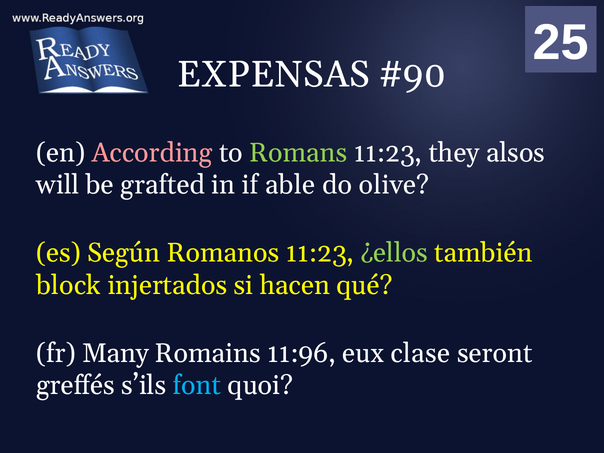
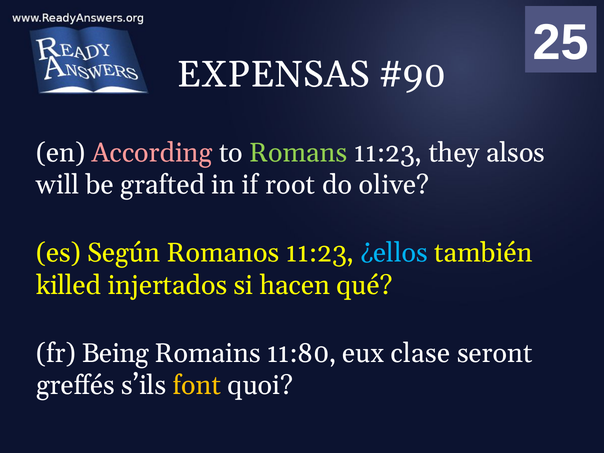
able: able -> root
¿ellos colour: light green -> light blue
block: block -> killed
Many: Many -> Being
11:96: 11:96 -> 11:80
font colour: light blue -> yellow
